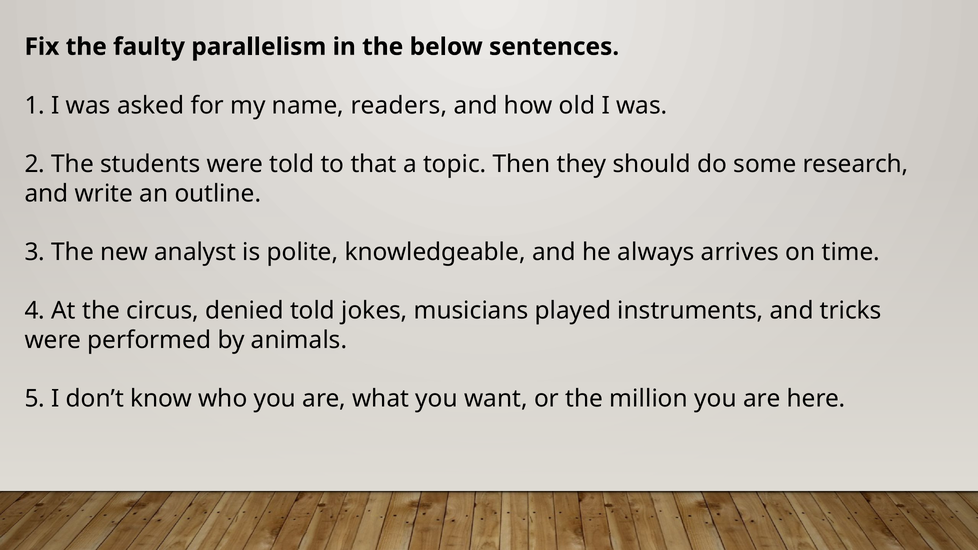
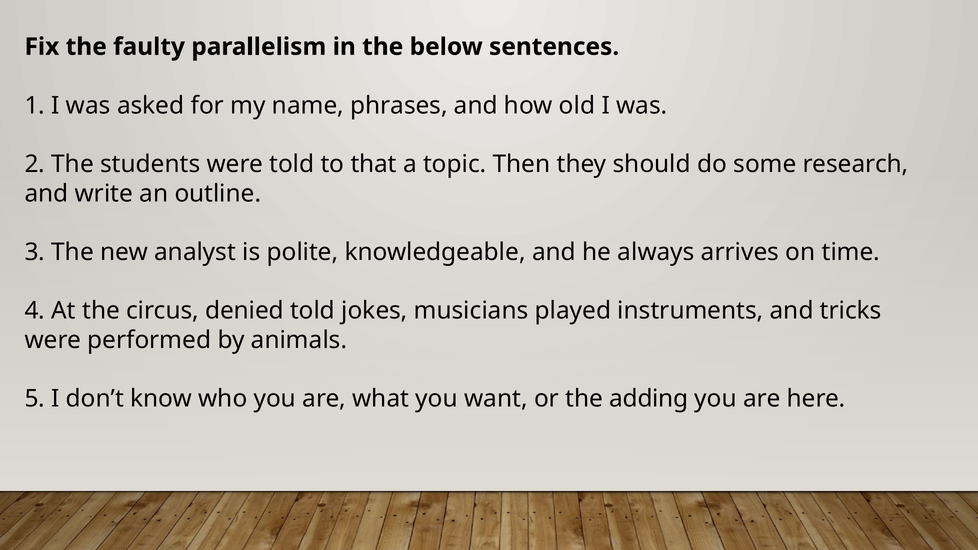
readers: readers -> phrases
million: million -> adding
